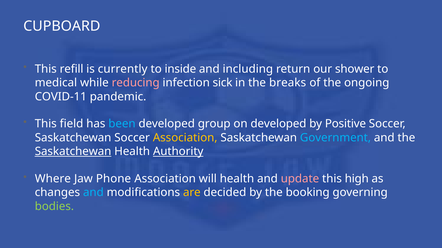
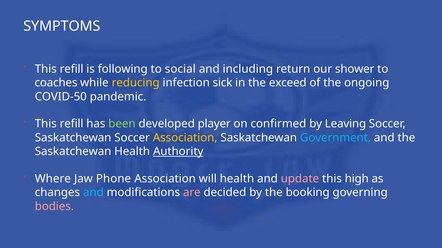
CUPBOARD: CUPBOARD -> SYMPTOMS
currently: currently -> following
inside: inside -> social
medical: medical -> coaches
reducing colour: pink -> yellow
breaks: breaks -> exceed
COVID-11: COVID-11 -> COVID-50
field at (72, 124): field -> refill
been colour: light blue -> light green
group: group -> player
on developed: developed -> confirmed
Positive: Positive -> Leaving
Saskatchewan at (73, 152) underline: present -> none
are colour: yellow -> pink
bodies colour: light green -> pink
